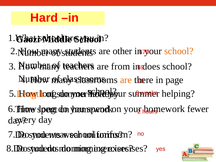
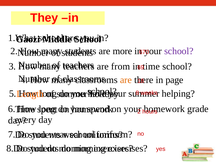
Hard: Hard -> They
other: other -> more
school at (179, 51) colour: orange -> purple
does at (151, 66): does -> time
fewer: fewer -> grade
